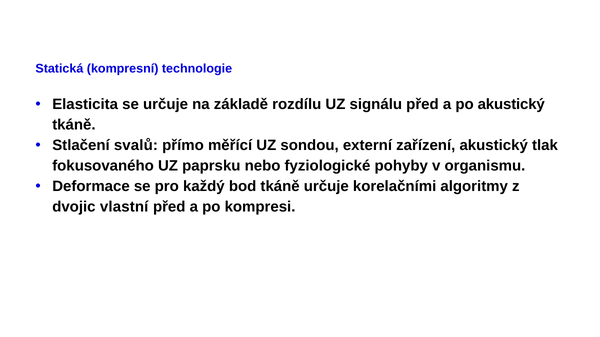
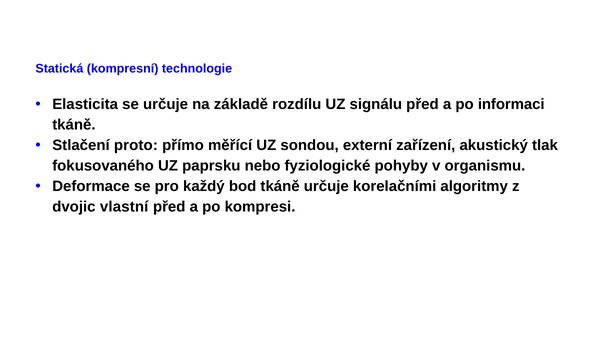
po akustický: akustický -> informaci
svalů: svalů -> proto
